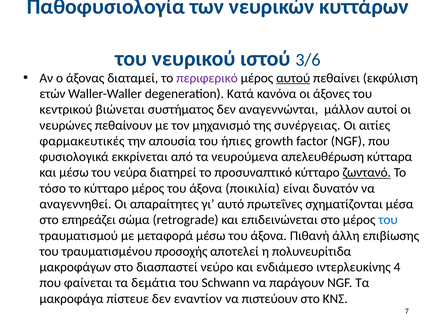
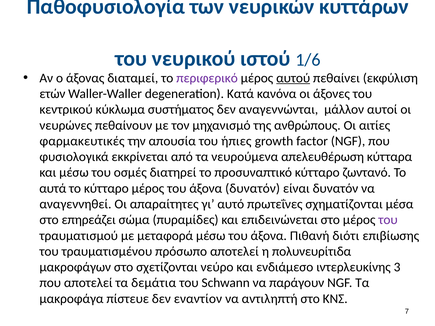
3/6: 3/6 -> 1/6
βιώνεται: βιώνεται -> κύκλωμα
συνέργειας: συνέργειας -> ανθρώπους
νεύρα: νεύρα -> οσμές
ζωντανό underline: present -> none
τόσο: τόσο -> αυτά
άξονα ποικιλία: ποικιλία -> δυνατόν
retrograde: retrograde -> πυραμίδες
του at (388, 220) colour: blue -> purple
άλλη: άλλη -> διότι
προσοχής: προσοχής -> πρόσωπο
διασπαστεί: διασπαστεί -> σχετίζονται
4: 4 -> 3
που φαίνεται: φαίνεται -> αποτελεί
πιστεύουν: πιστεύουν -> αντιληπτή
